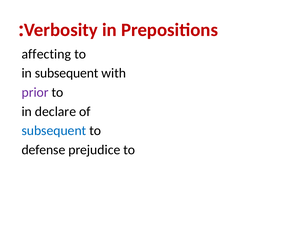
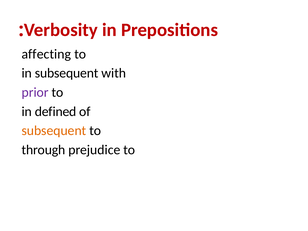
declare: declare -> defined
subsequent at (54, 131) colour: blue -> orange
defense: defense -> through
